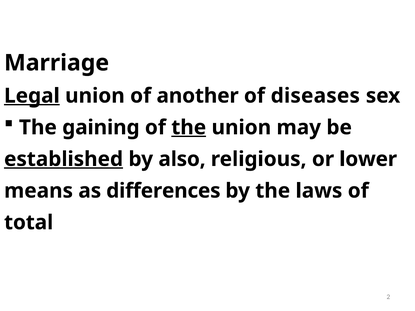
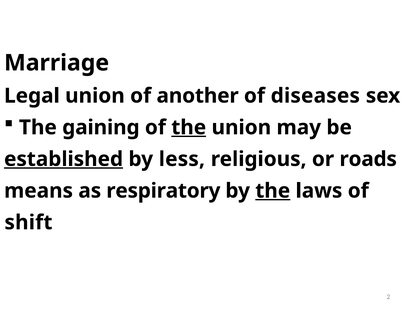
Legal underline: present -> none
also: also -> less
lower: lower -> roads
differences: differences -> respiratory
the at (273, 191) underline: none -> present
total: total -> shift
